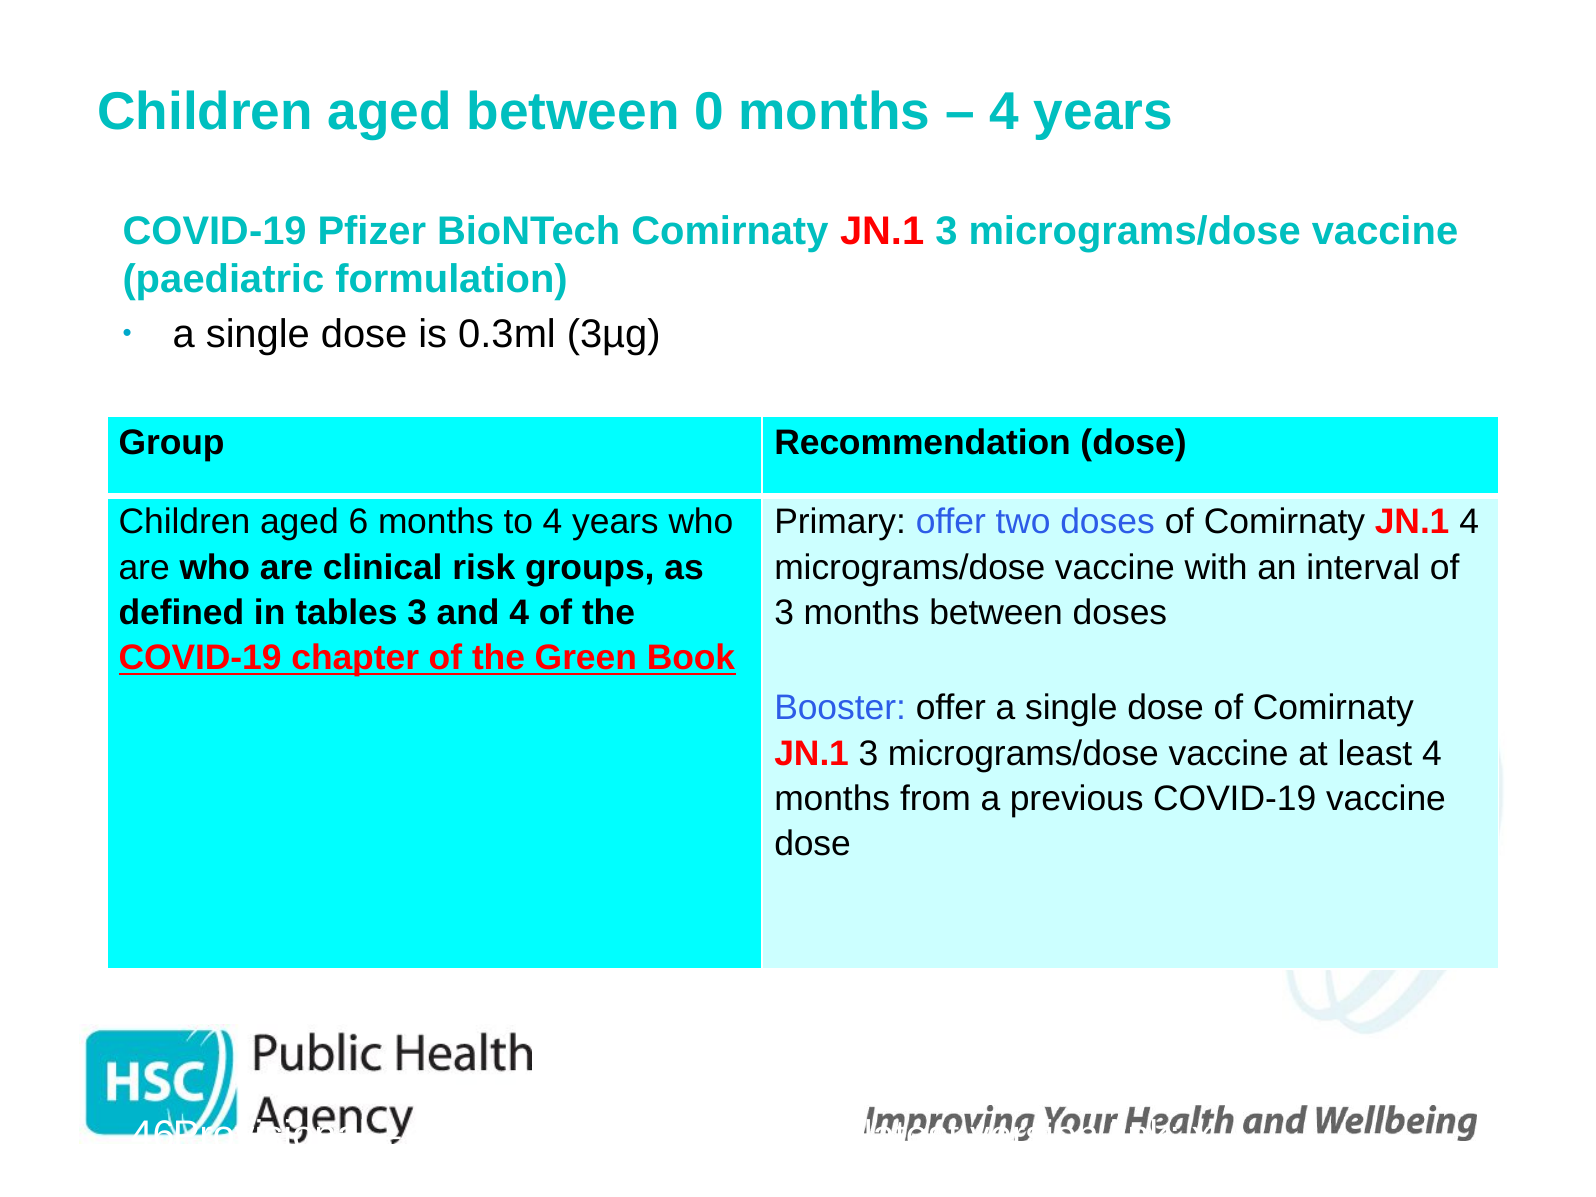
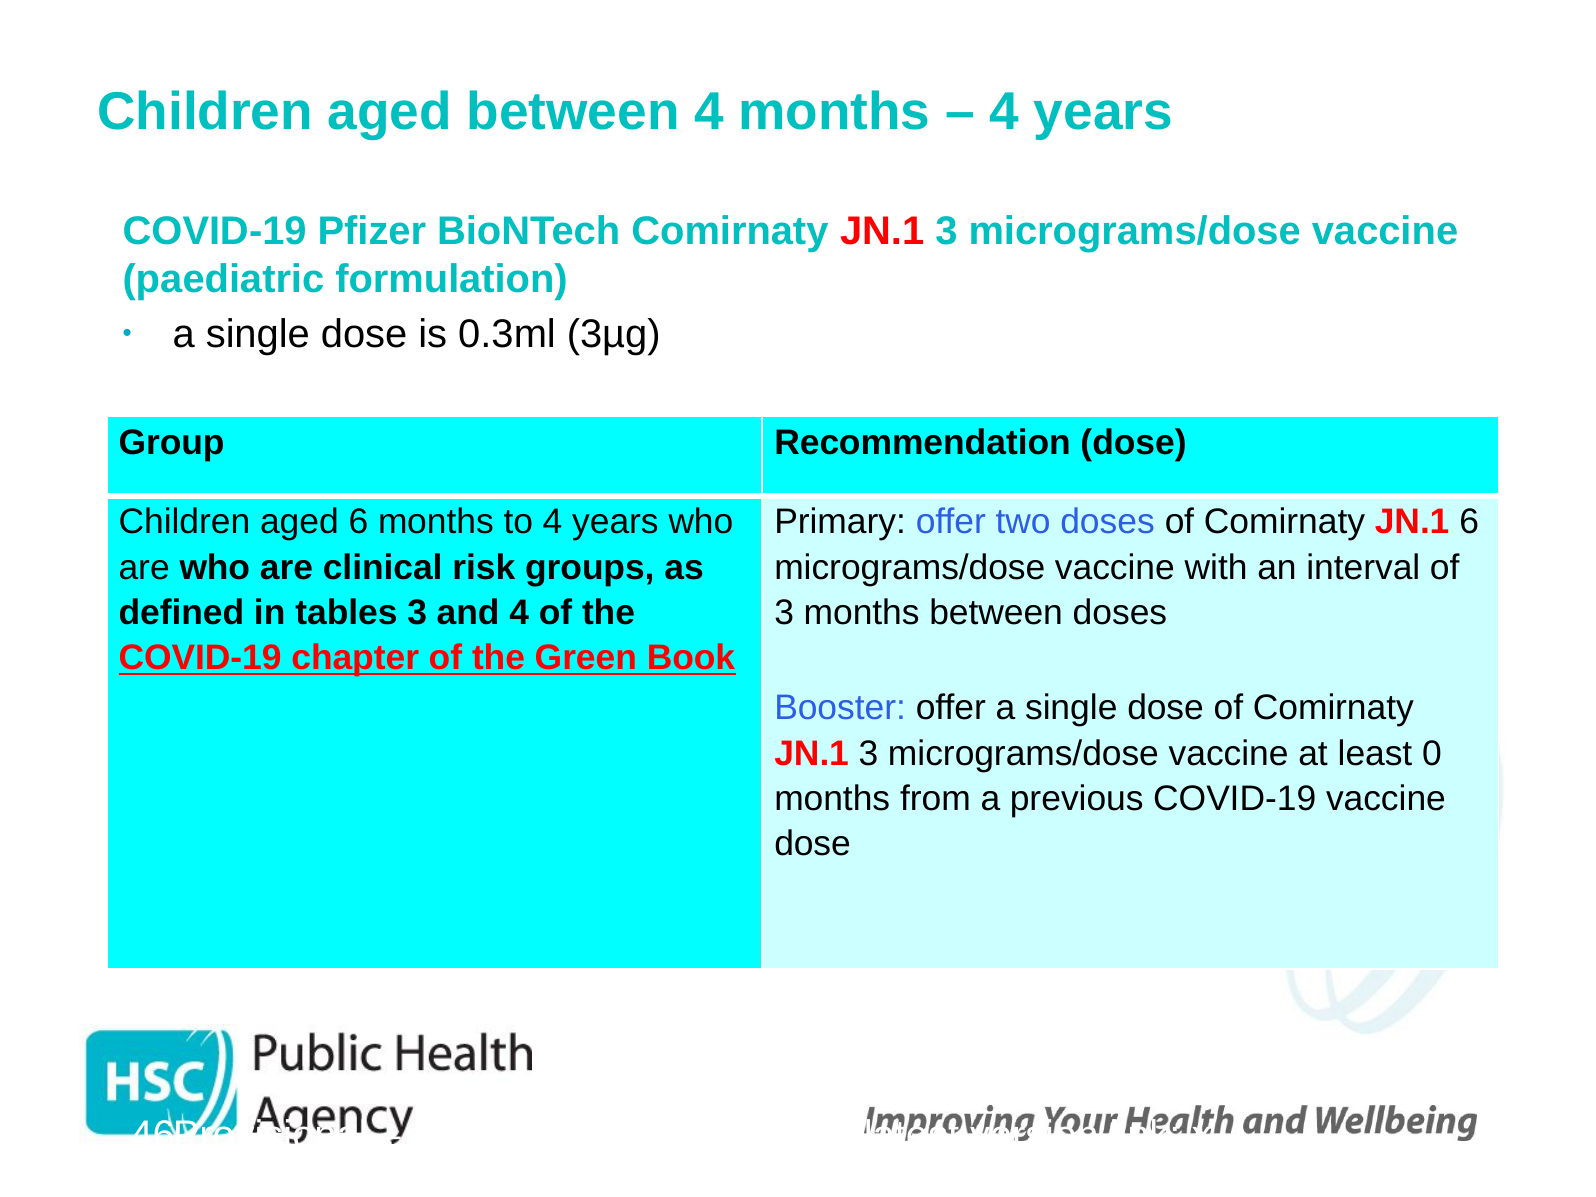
between 0: 0 -> 4
JN.1 4: 4 -> 6
least 4: 4 -> 0
